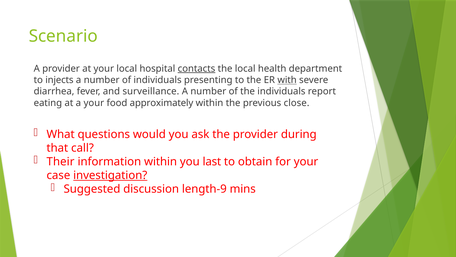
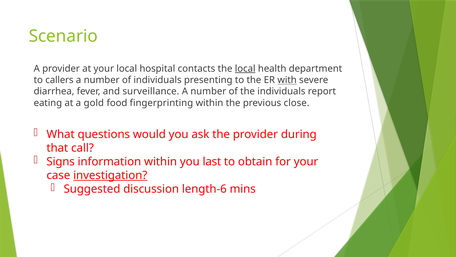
contacts underline: present -> none
local at (245, 68) underline: none -> present
injects: injects -> callers
a your: your -> gold
approximately: approximately -> fingerprinting
Their: Their -> Signs
length-9: length-9 -> length-6
